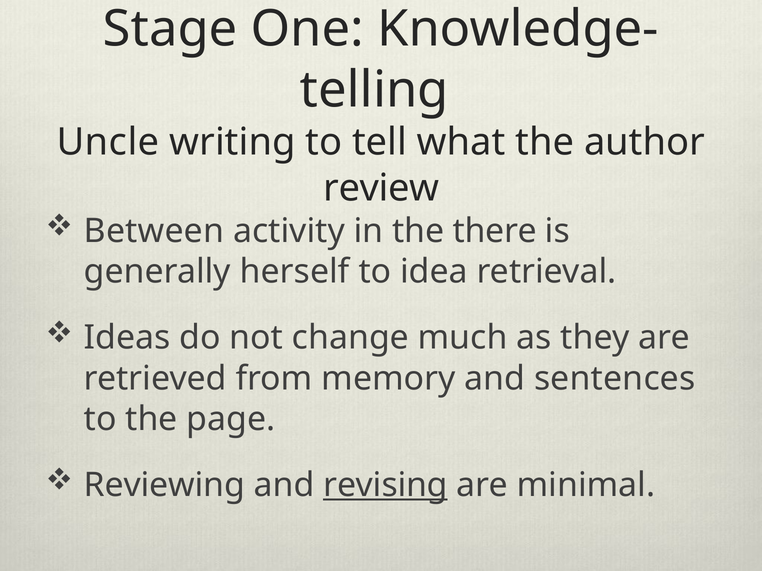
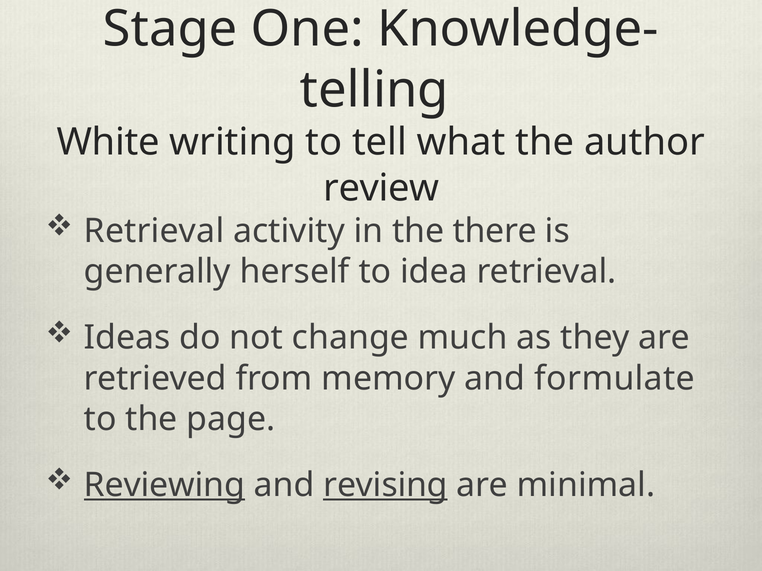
Uncle: Uncle -> White
Between at (154, 231): Between -> Retrieval
sentences: sentences -> formulate
Reviewing underline: none -> present
